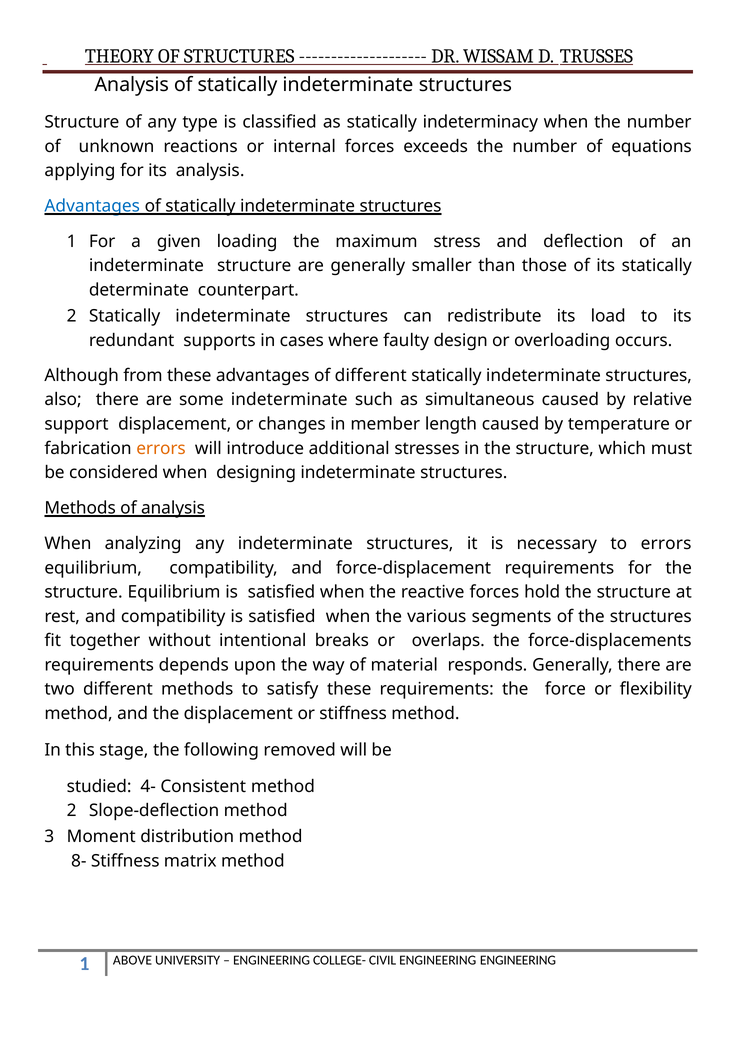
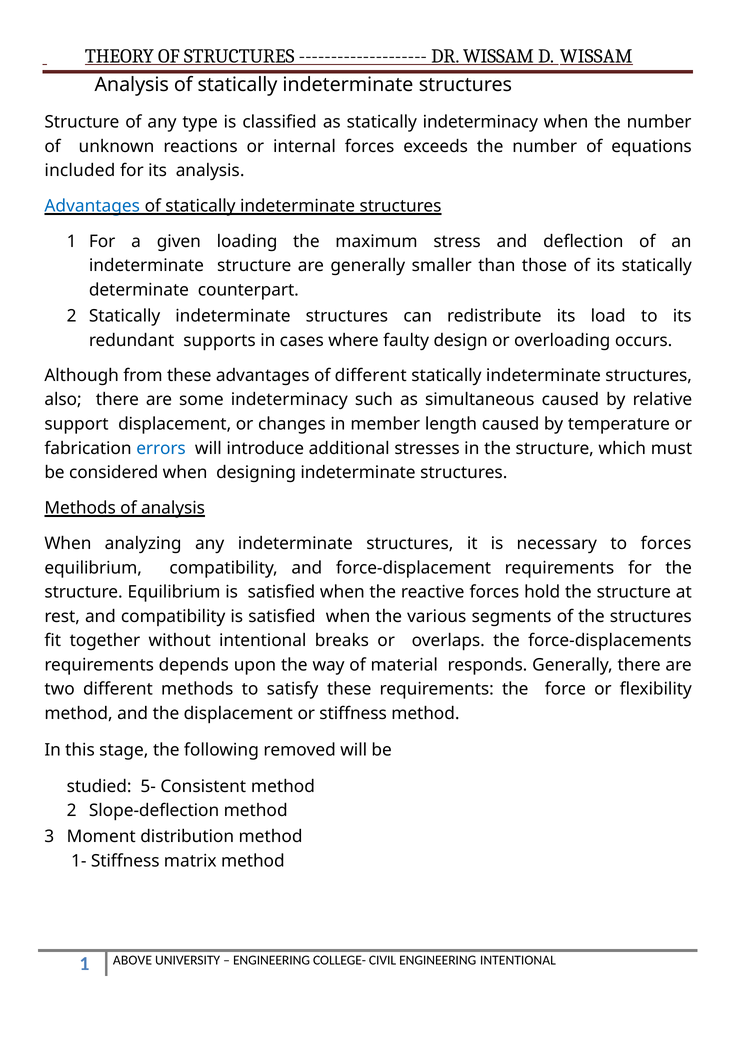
D TRUSSES: TRUSSES -> WISSAM
applying: applying -> included
some indeterminate: indeterminate -> indeterminacy
errors at (161, 448) colour: orange -> blue
to errors: errors -> forces
4-: 4- -> 5-
8-: 8- -> 1-
ENGINEERING ENGINEERING: ENGINEERING -> INTENTIONAL
